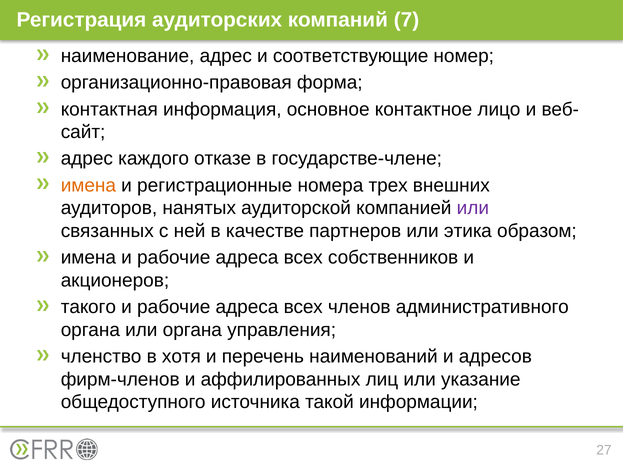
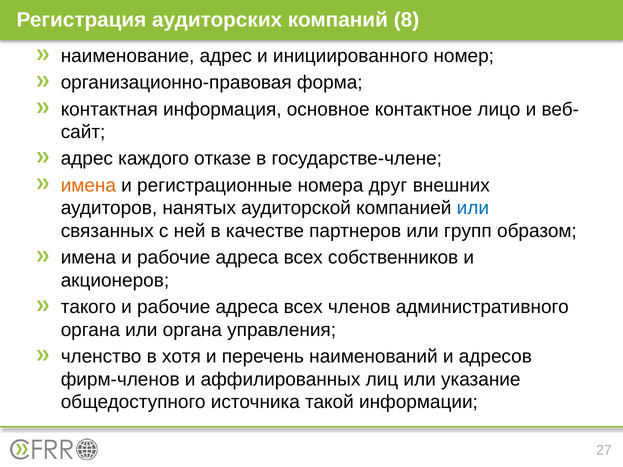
7: 7 -> 8
соответствующие: соответствующие -> инициированного
трех: трех -> друг
или at (473, 208) colour: purple -> blue
этика: этика -> групп
